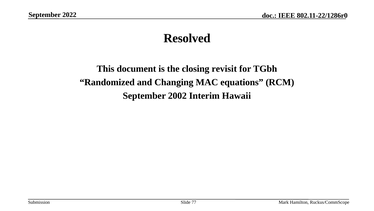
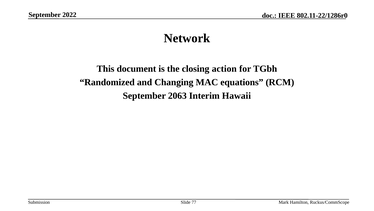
Resolved: Resolved -> Network
revisit: revisit -> action
2002: 2002 -> 2063
